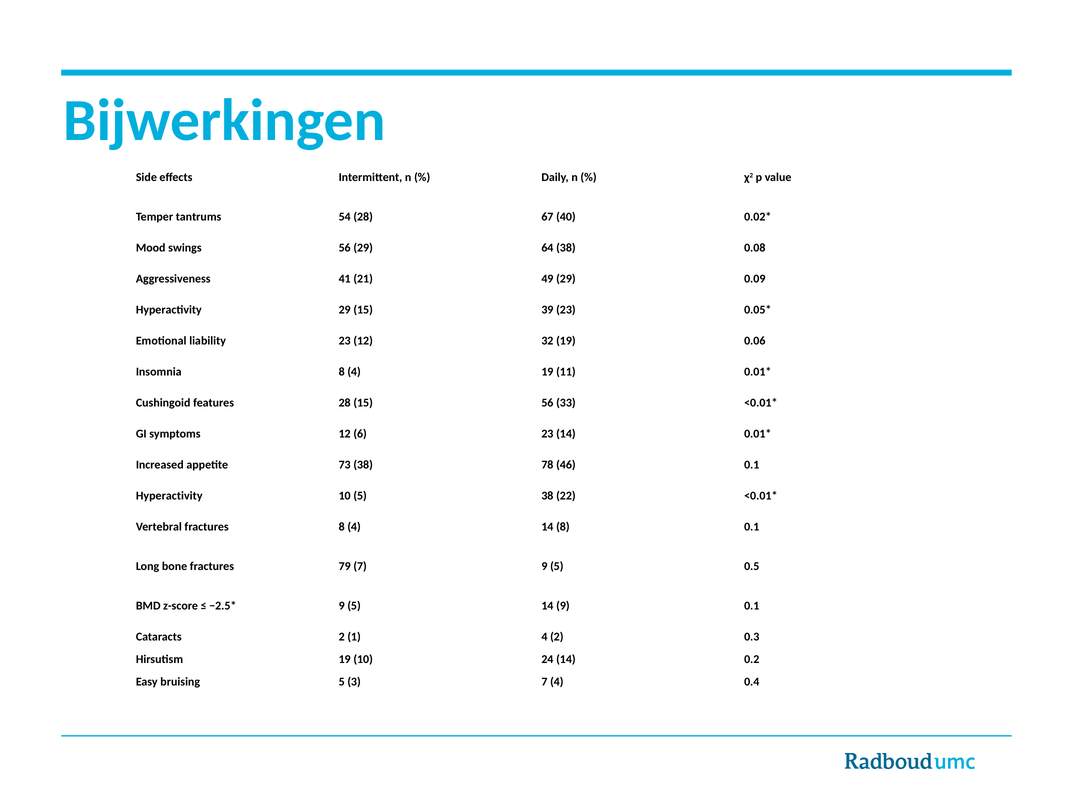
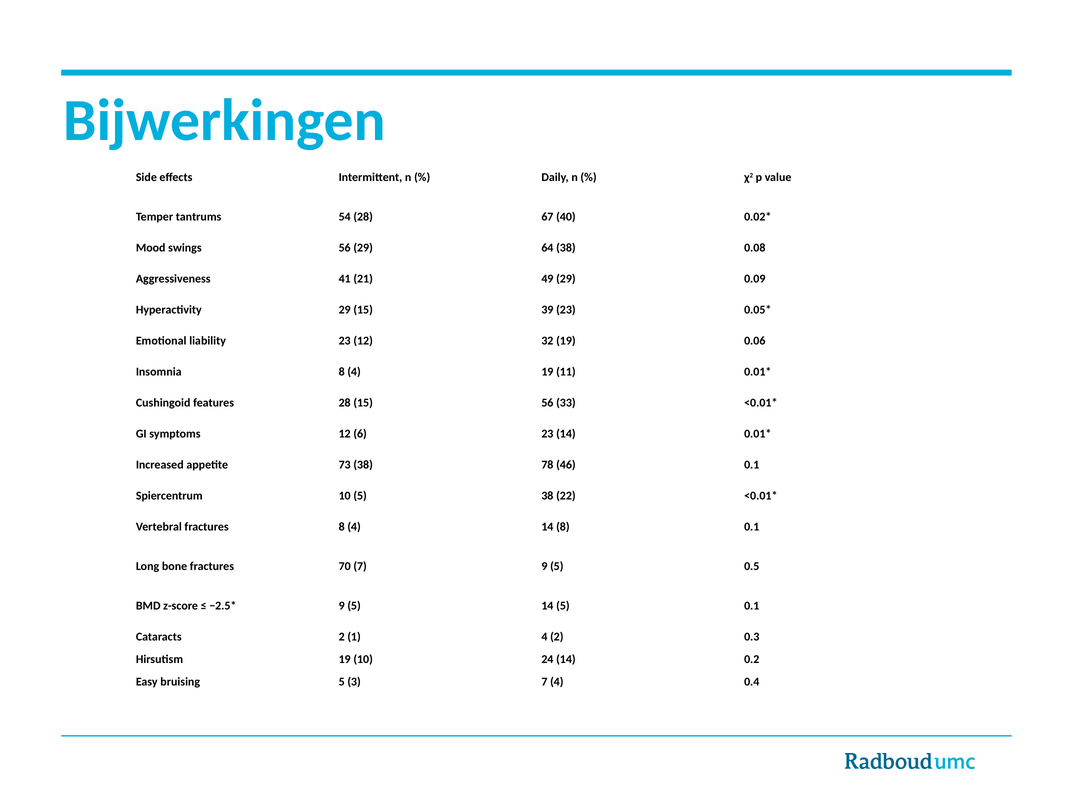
Hyperactivity at (169, 496): Hyperactivity -> Spiercentrum
79: 79 -> 70
14 9: 9 -> 5
